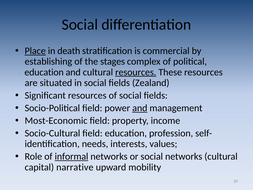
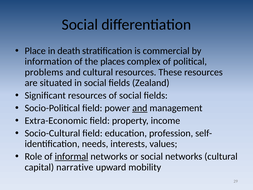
Place underline: present -> none
establishing: establishing -> information
stages: stages -> places
education at (44, 72): education -> problems
resources at (136, 72) underline: present -> none
Most-Economic: Most-Economic -> Extra-Economic
